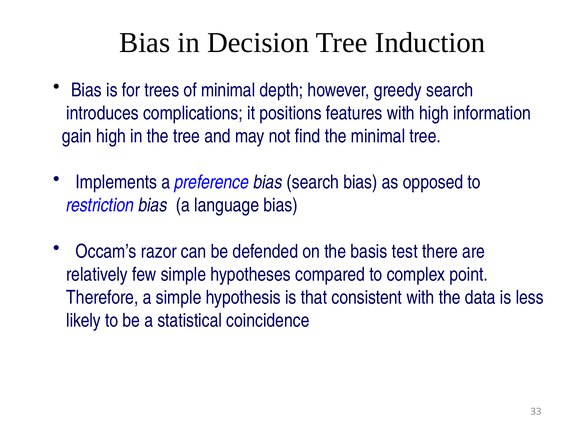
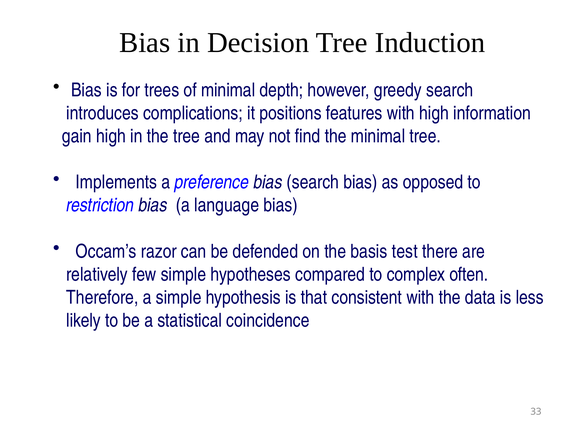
point: point -> often
